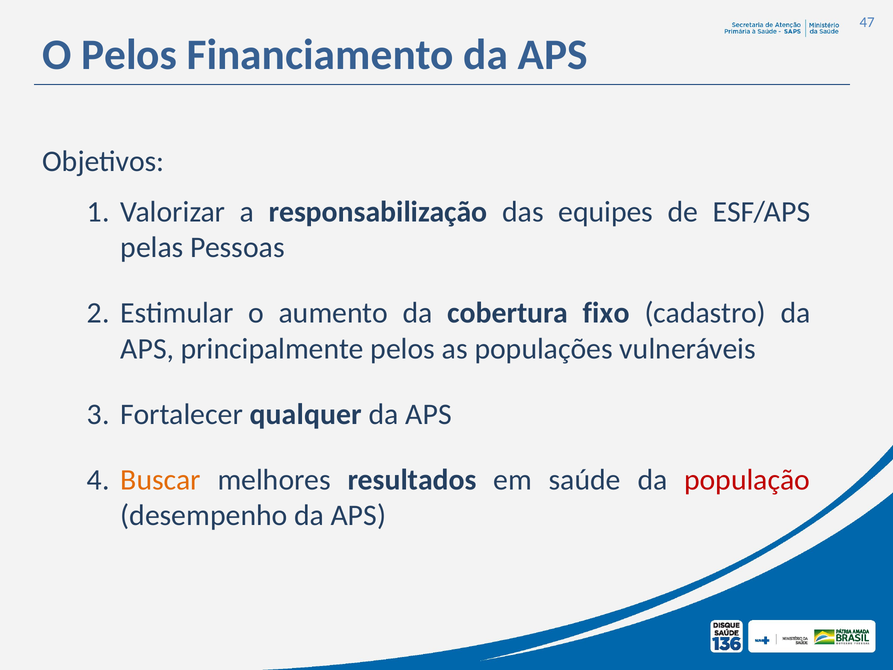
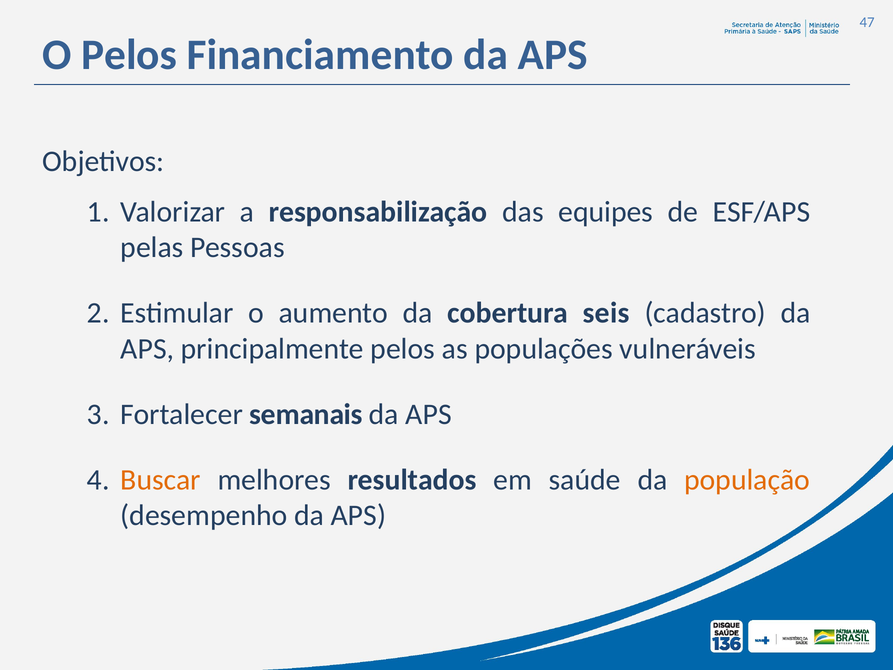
fixo: fixo -> seis
qualquer: qualquer -> semanais
população colour: red -> orange
